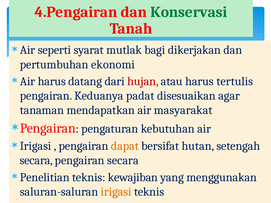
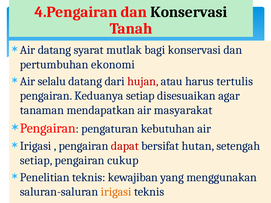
Konservasi at (189, 12) colour: green -> black
Air seperti: seperti -> datang
bagi dikerjakan: dikerjakan -> konservasi
Air harus: harus -> selalu
Keduanya padat: padat -> setiap
dapat colour: orange -> red
secara at (36, 161): secara -> setiap
pengairan secara: secara -> cukup
